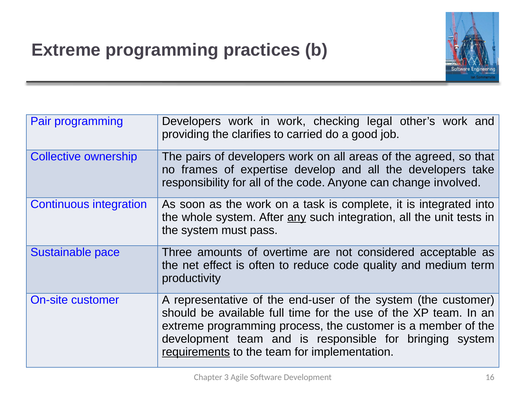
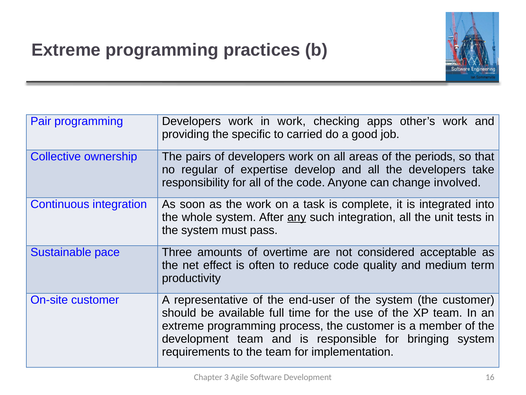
legal: legal -> apps
clarifies: clarifies -> specific
agreed: agreed -> periods
frames: frames -> regular
requirements underline: present -> none
